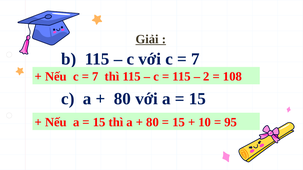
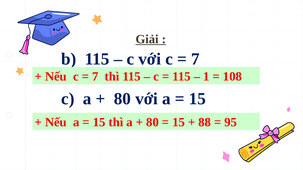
2: 2 -> 1
10: 10 -> 88
